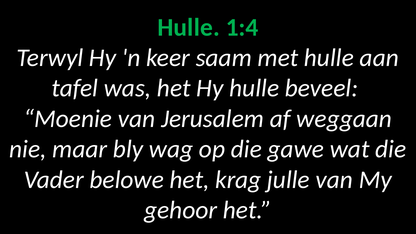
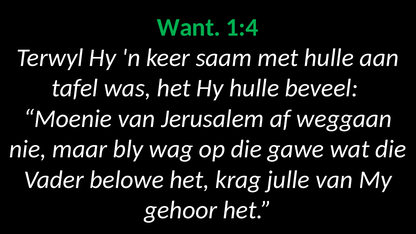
Hulle at (189, 27): Hulle -> Want
